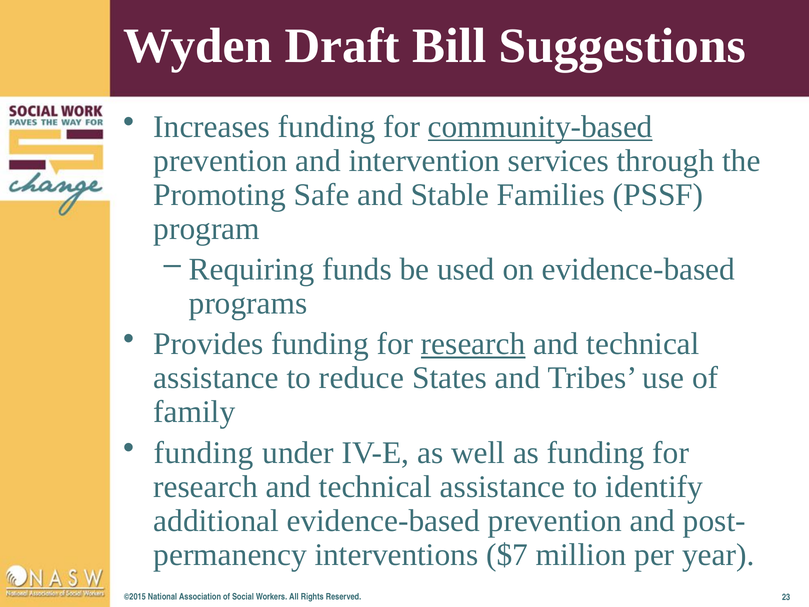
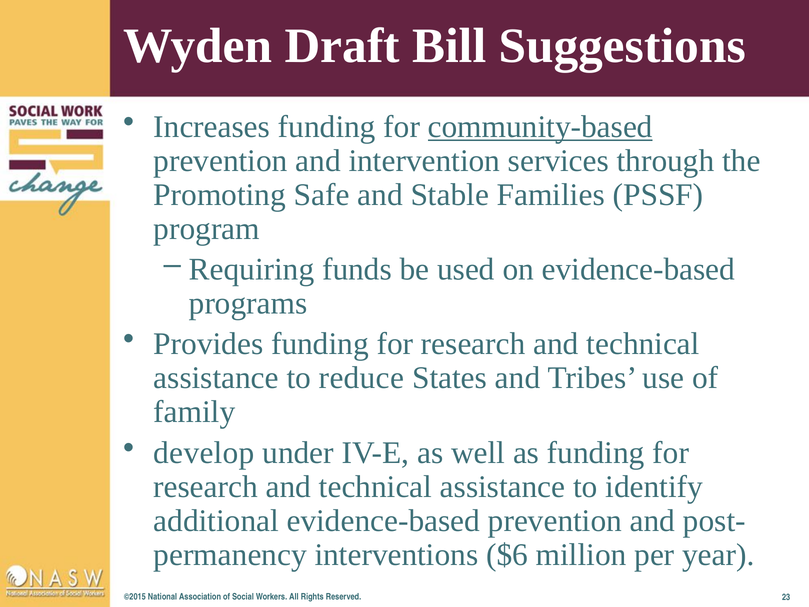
research at (473, 344) underline: present -> none
funding at (204, 453): funding -> develop
$7: $7 -> $6
